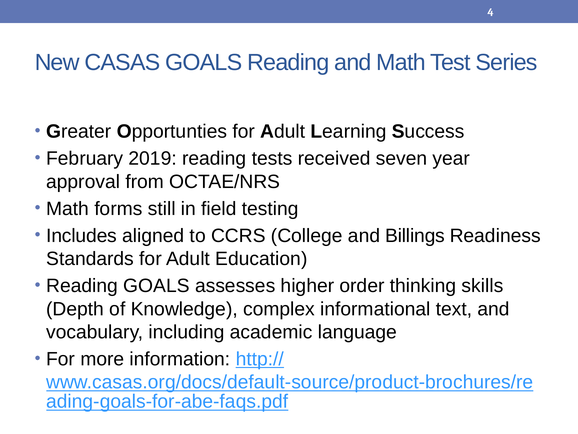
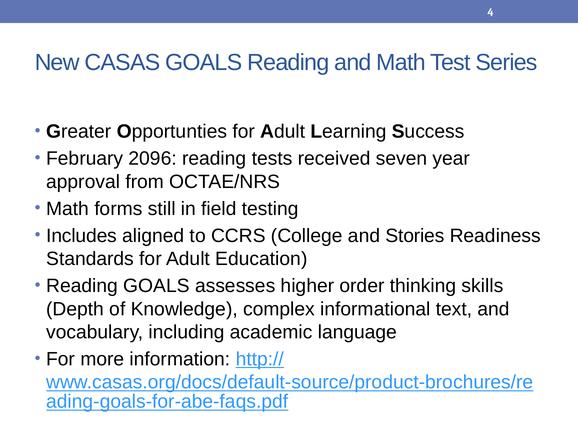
2019: 2019 -> 2096
Billings: Billings -> Stories
